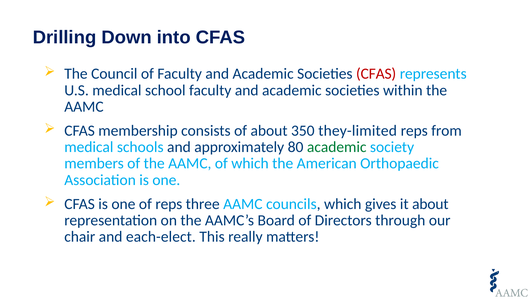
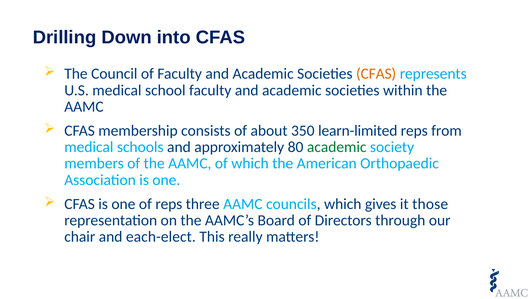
CFAS at (376, 74) colour: red -> orange
they-limited: they-limited -> learn-limited
it about: about -> those
